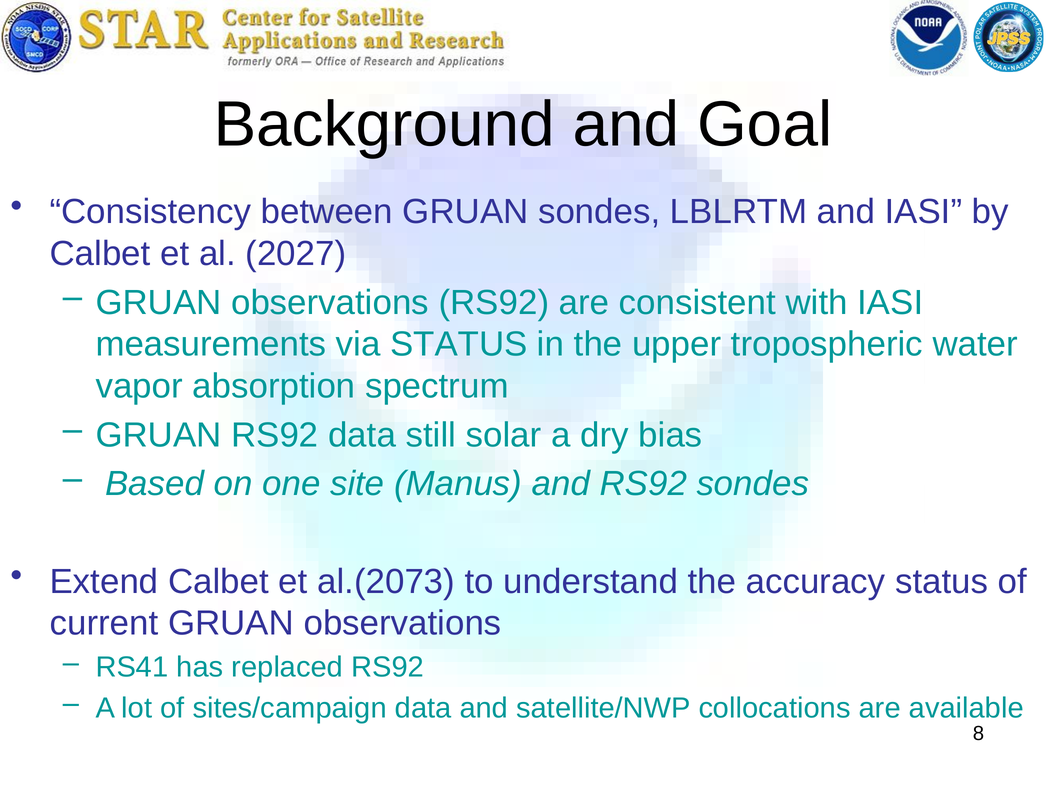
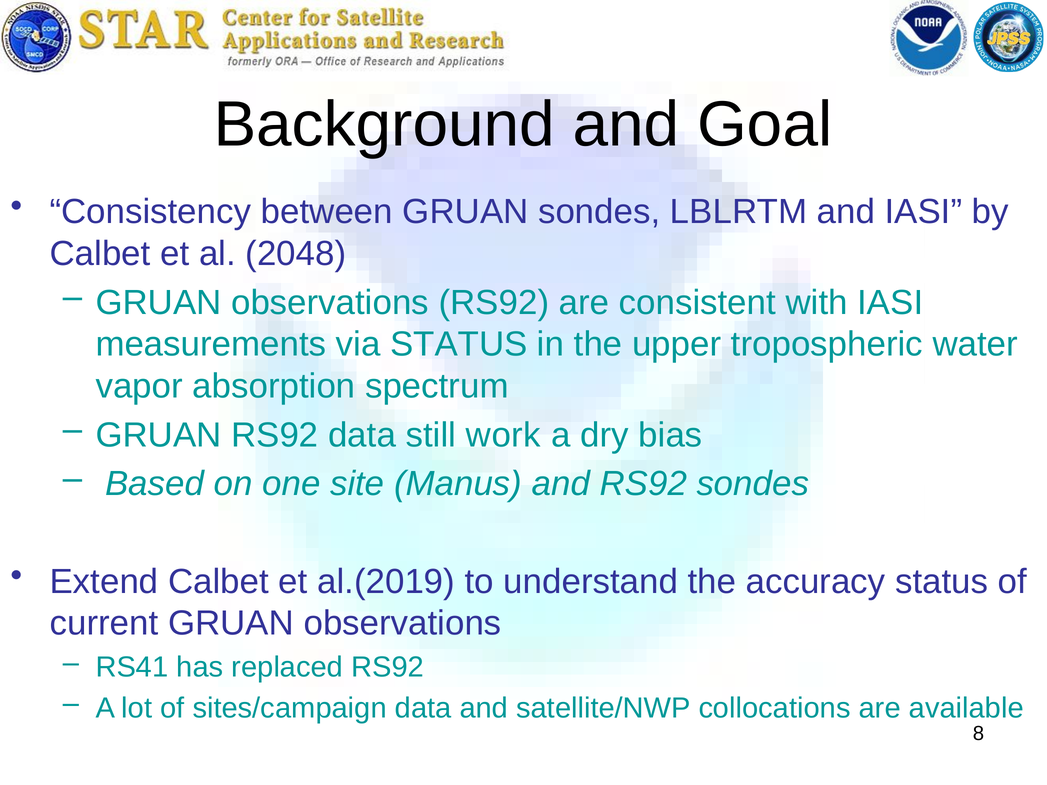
2027: 2027 -> 2048
solar: solar -> work
al.(2073: al.(2073 -> al.(2019
